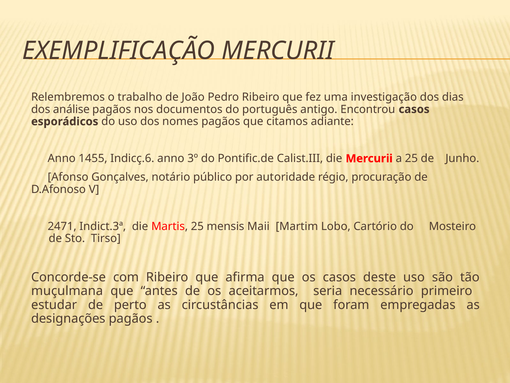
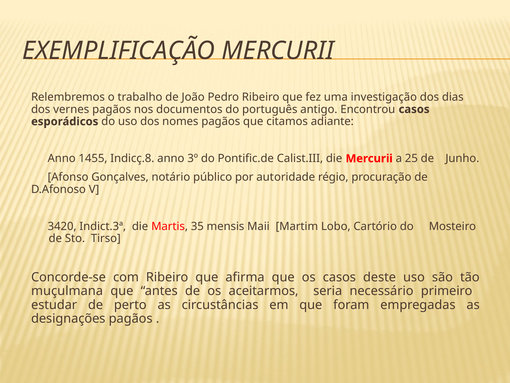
análise: análise -> vernes
Indicç.6: Indicç.6 -> Indicç.8
2471: 2471 -> 3420
Martis 25: 25 -> 35
